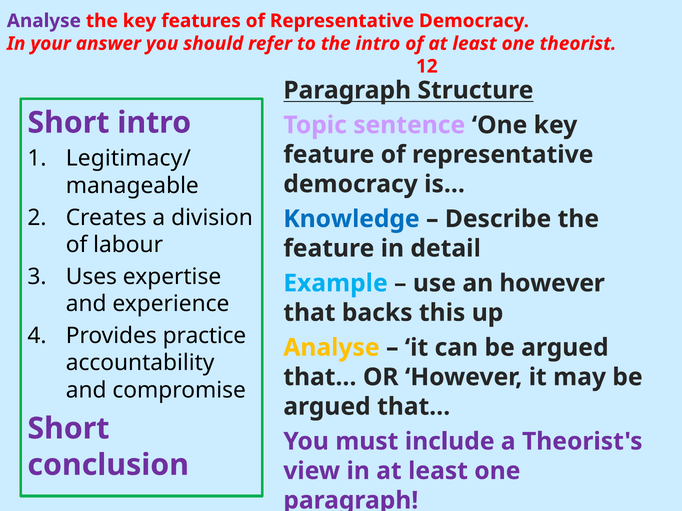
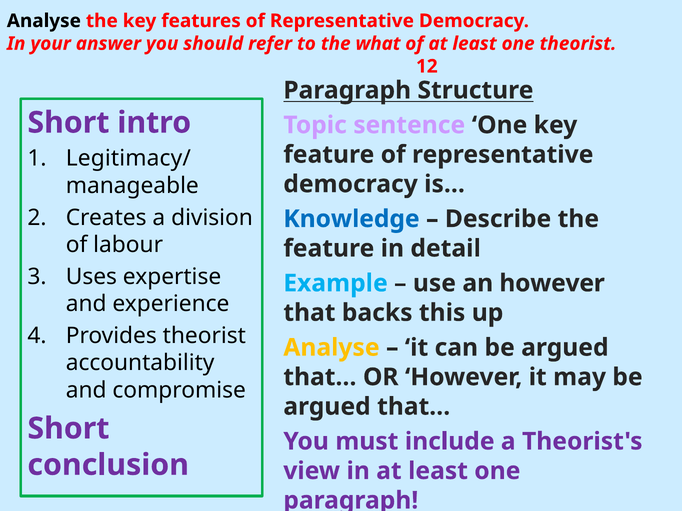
Analyse at (44, 21) colour: purple -> black
the intro: intro -> what
Provides practice: practice -> theorist
